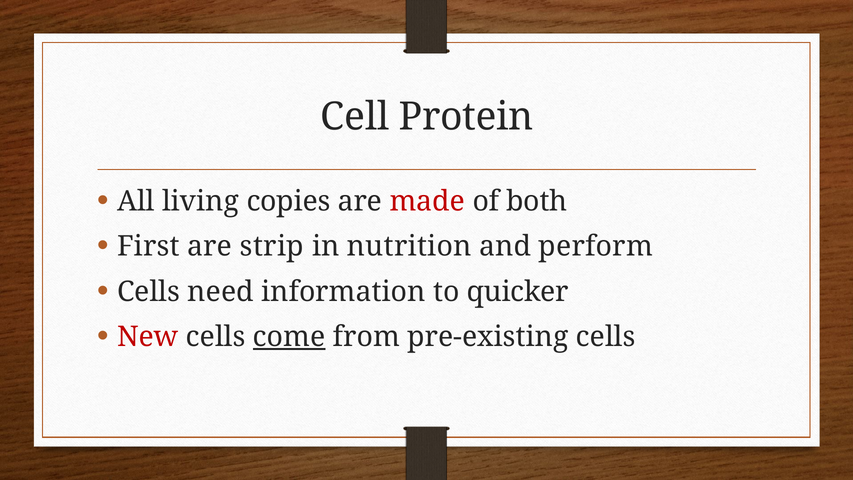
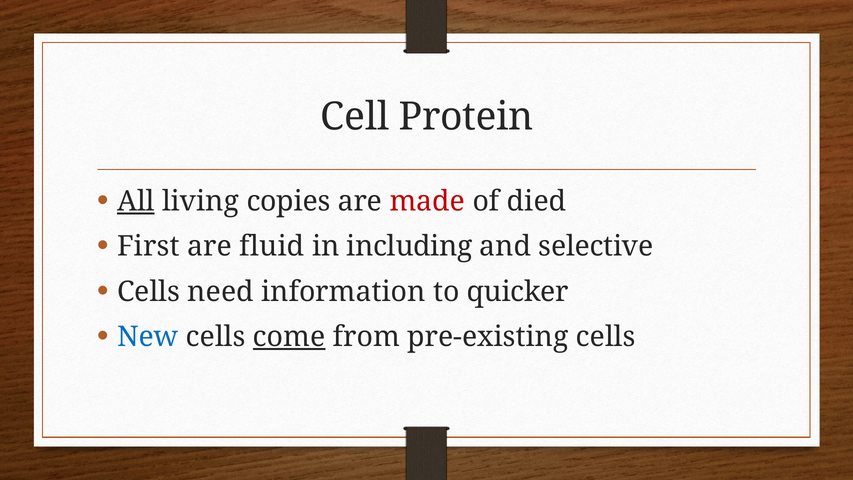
All underline: none -> present
both: both -> died
strip: strip -> fluid
nutrition: nutrition -> including
perform: perform -> selective
New colour: red -> blue
